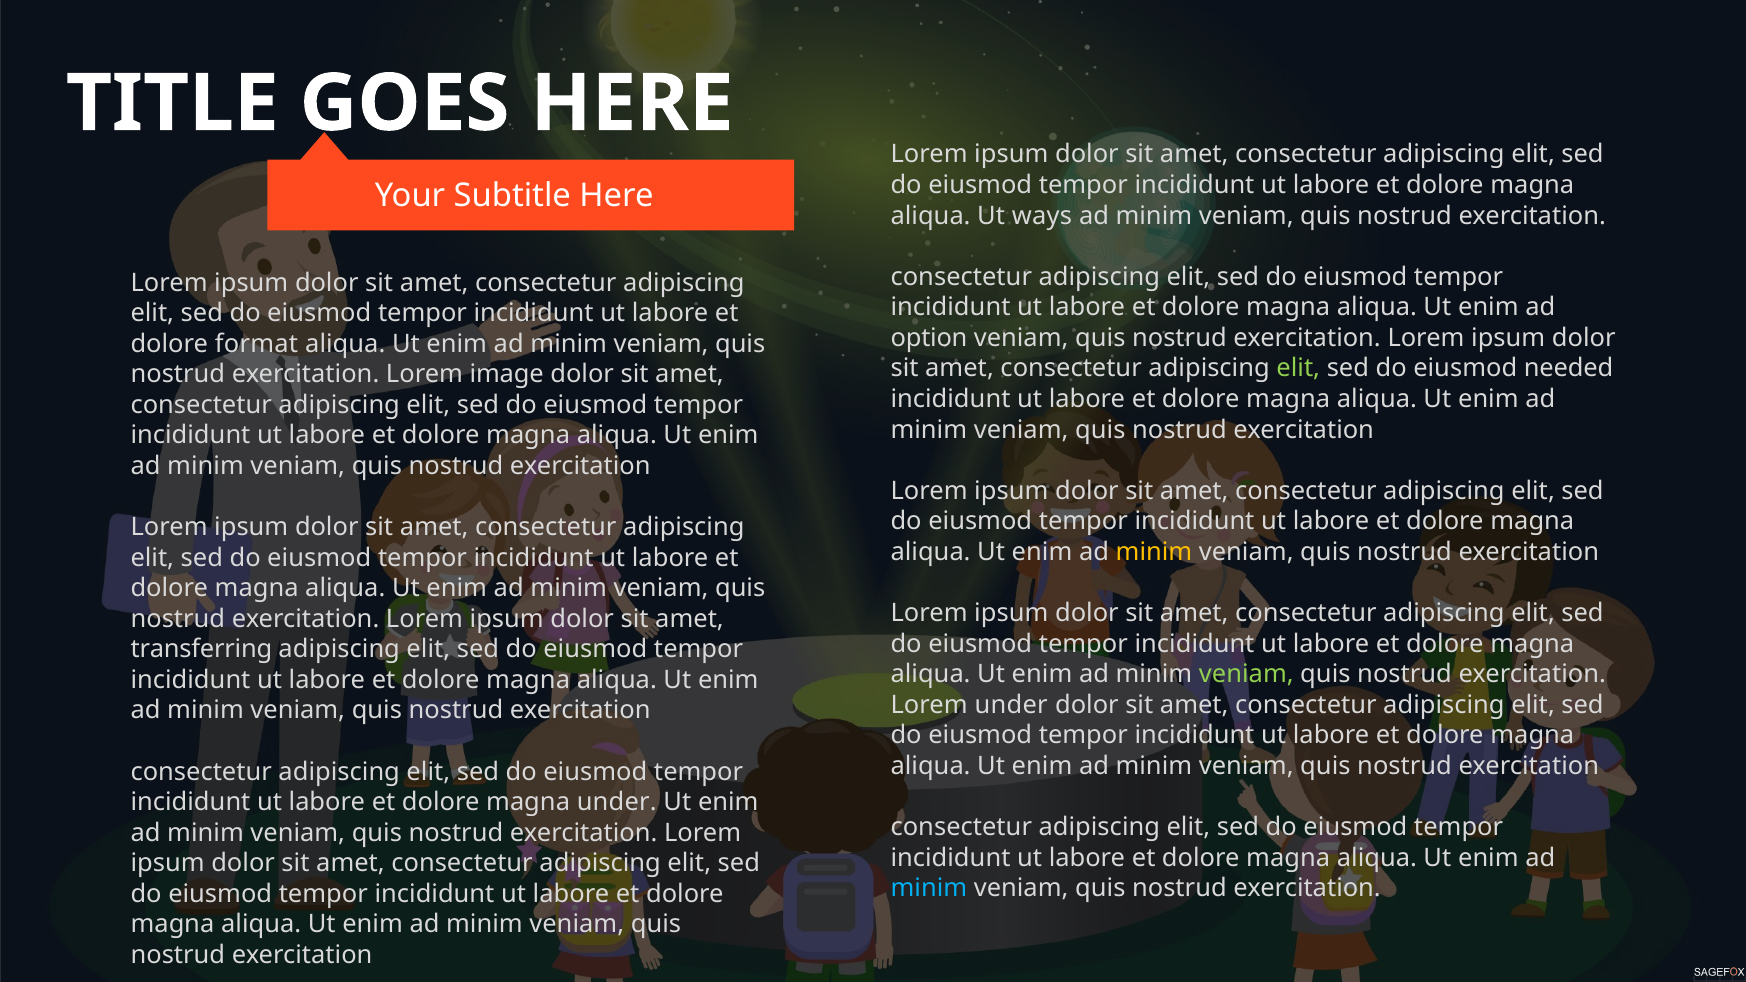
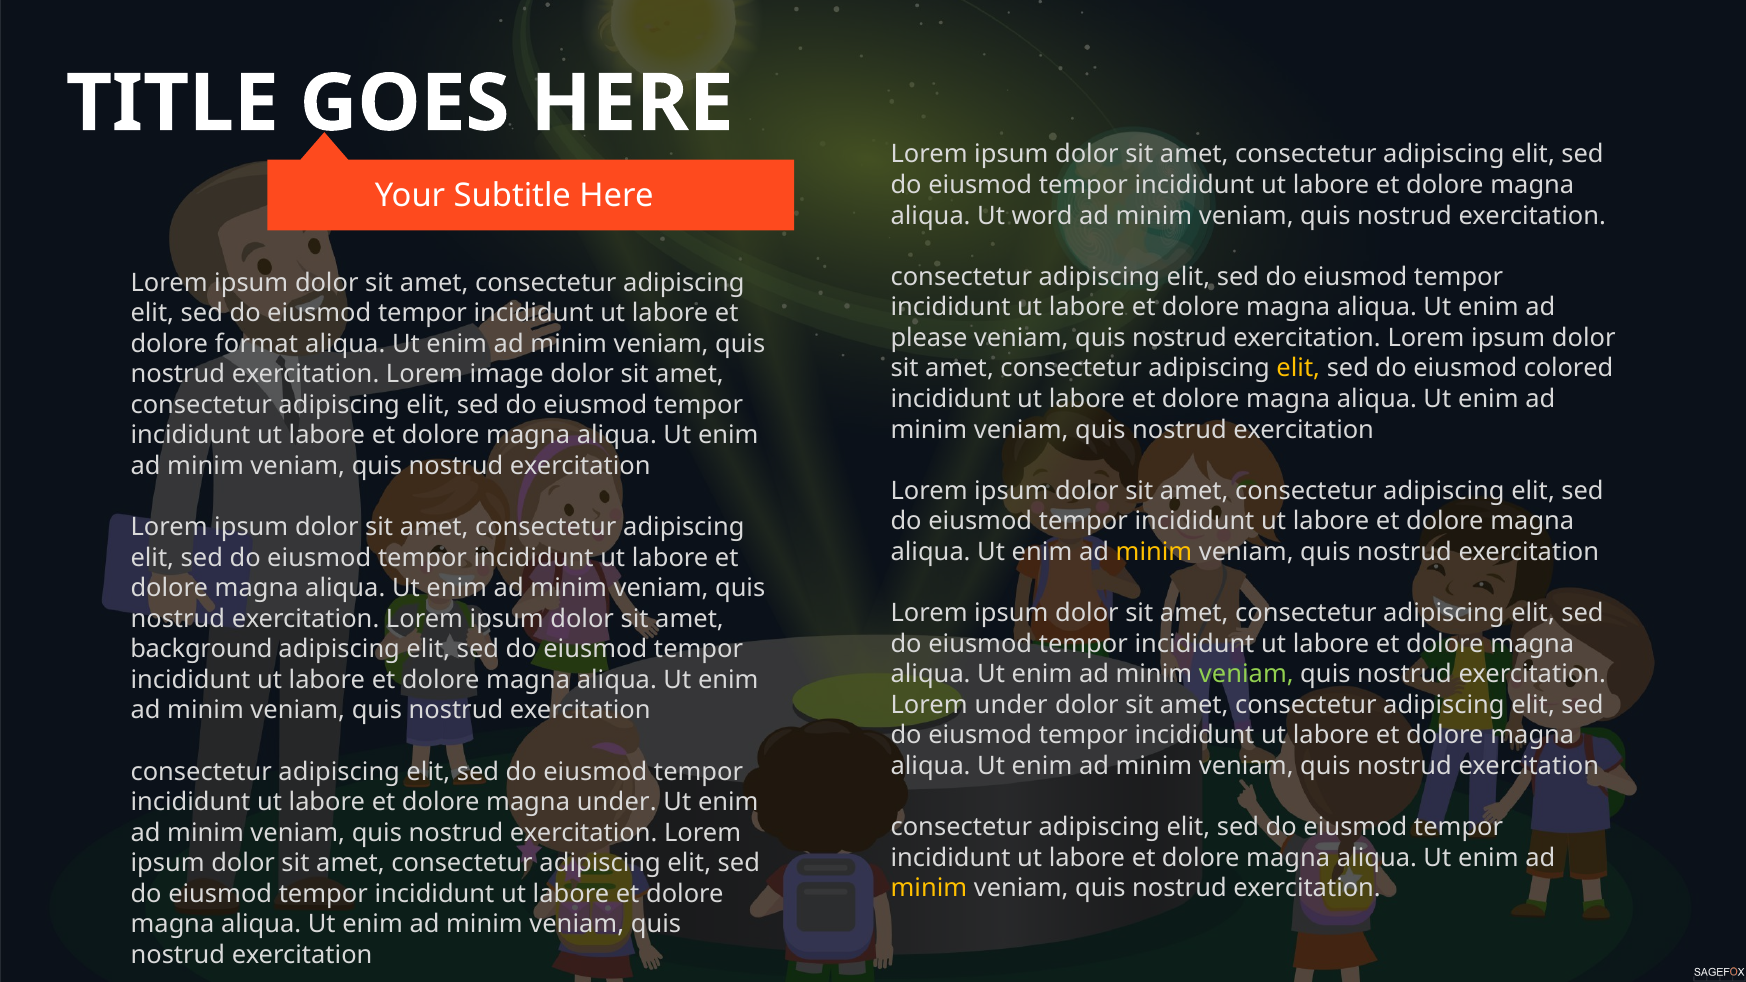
ways: ways -> word
option: option -> please
elit at (1298, 369) colour: light green -> yellow
needed: needed -> colored
transferring: transferring -> background
minim at (929, 888) colour: light blue -> yellow
